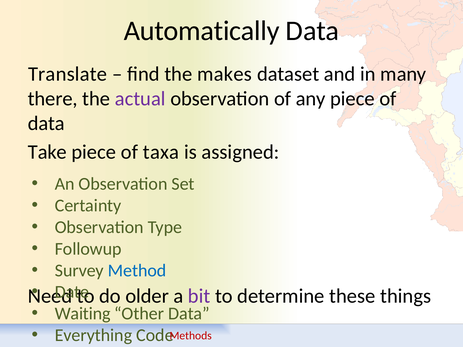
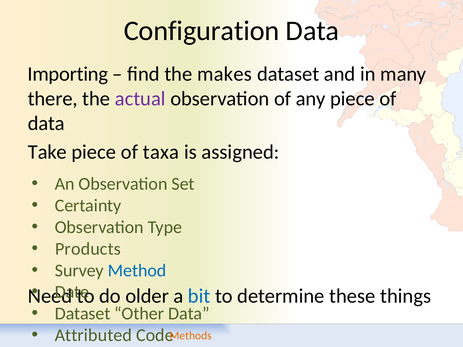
Automatically: Automatically -> Configuration
Translate: Translate -> Importing
Followup: Followup -> Products
bit colour: purple -> blue
Waiting at (83, 314): Waiting -> Dataset
Everything: Everything -> Attributed
Methods colour: red -> orange
